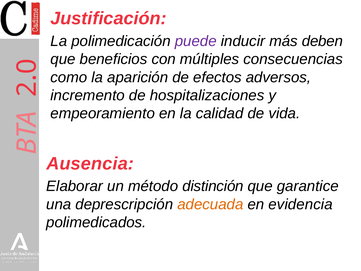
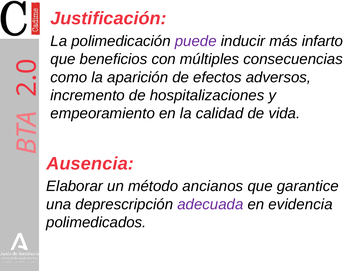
deben: deben -> infarto
distinción: distinción -> ancianos
adecuada colour: orange -> purple
